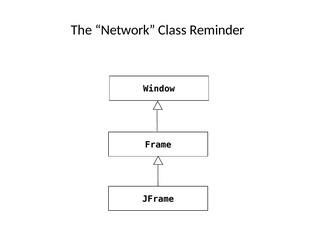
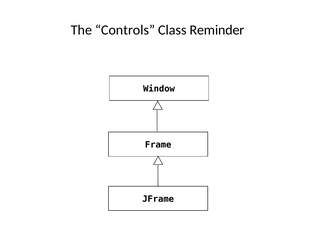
Network: Network -> Controls
